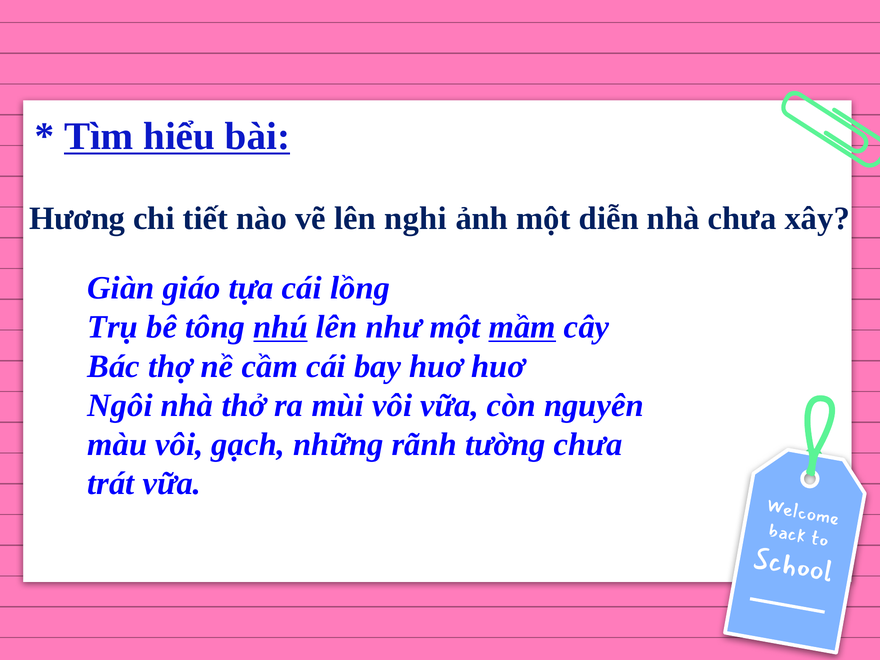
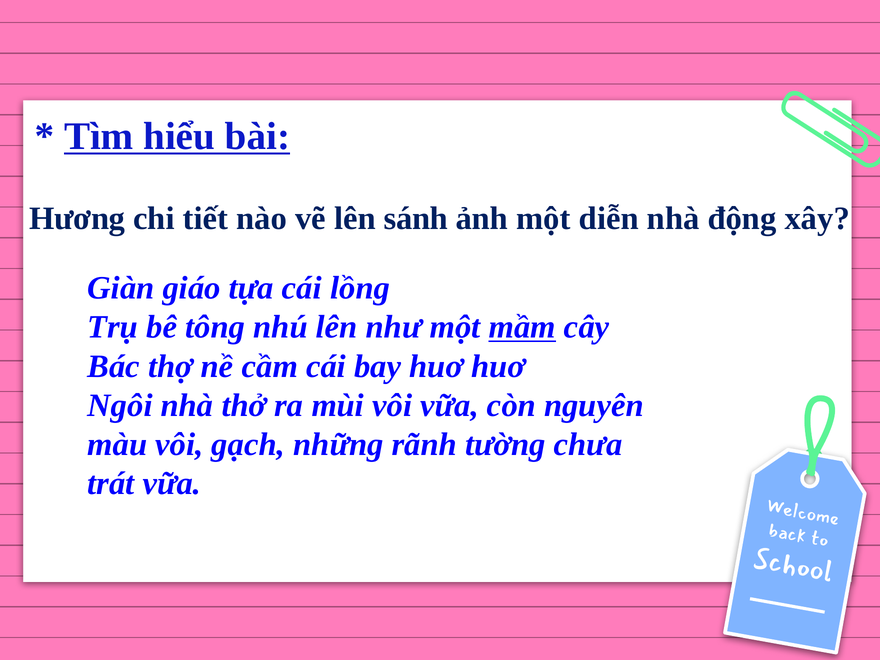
nghi: nghi -> sánh
nhà chưa: chưa -> động
nhú underline: present -> none
